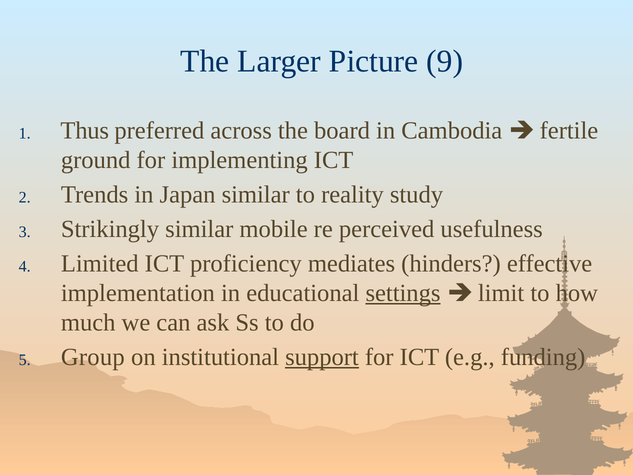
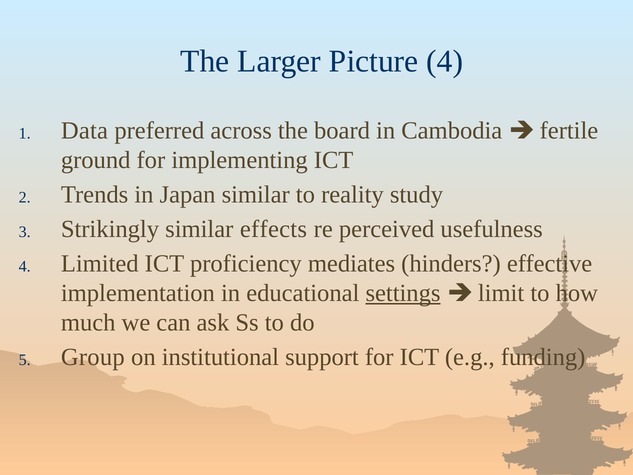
Picture 9: 9 -> 4
Thus: Thus -> Data
mobile: mobile -> effects
support underline: present -> none
